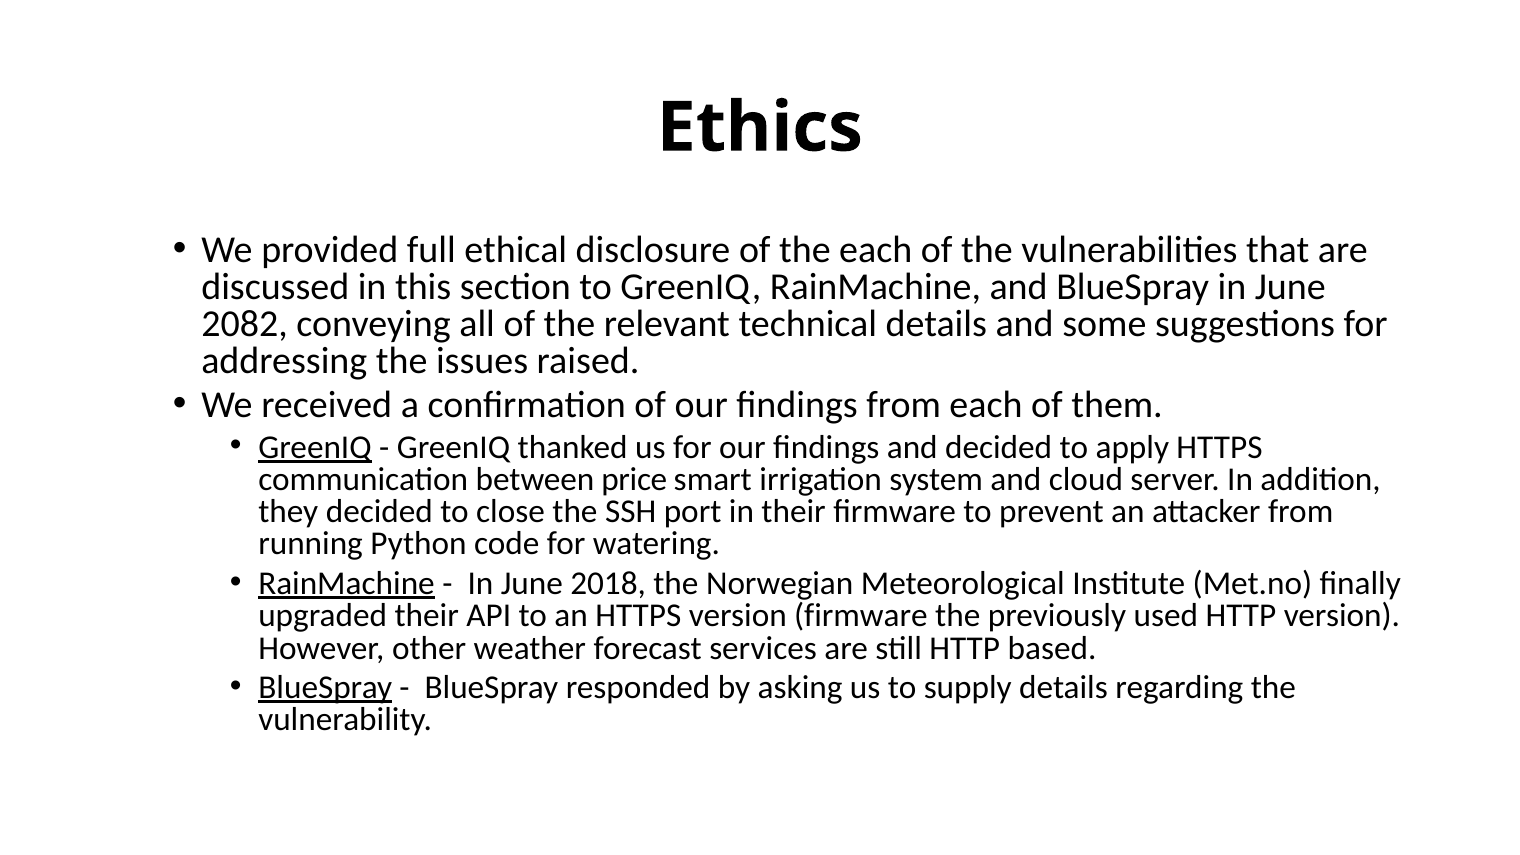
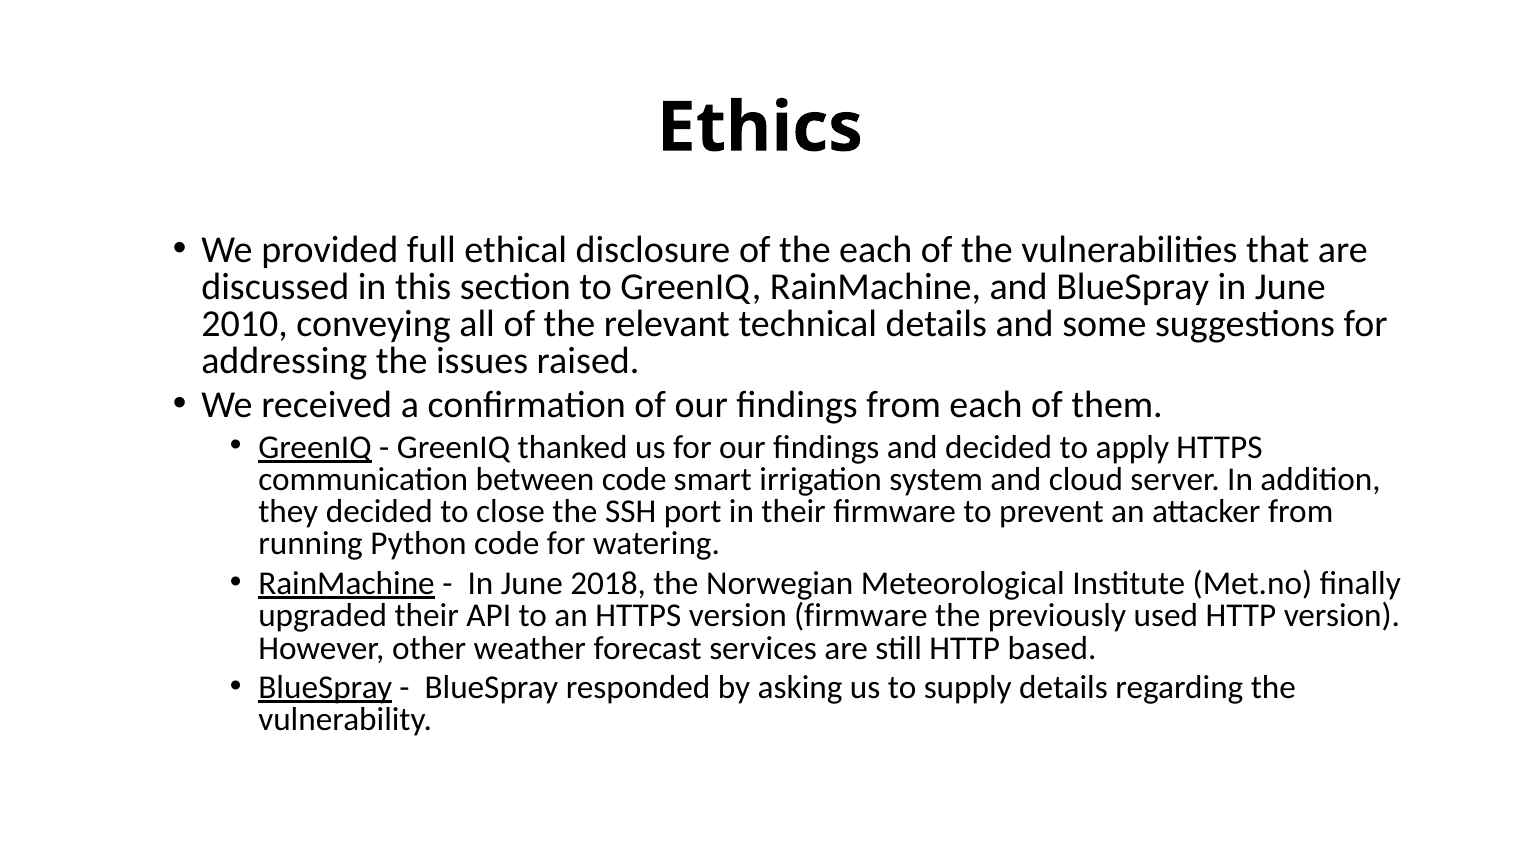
2082: 2082 -> 2010
between price: price -> code
